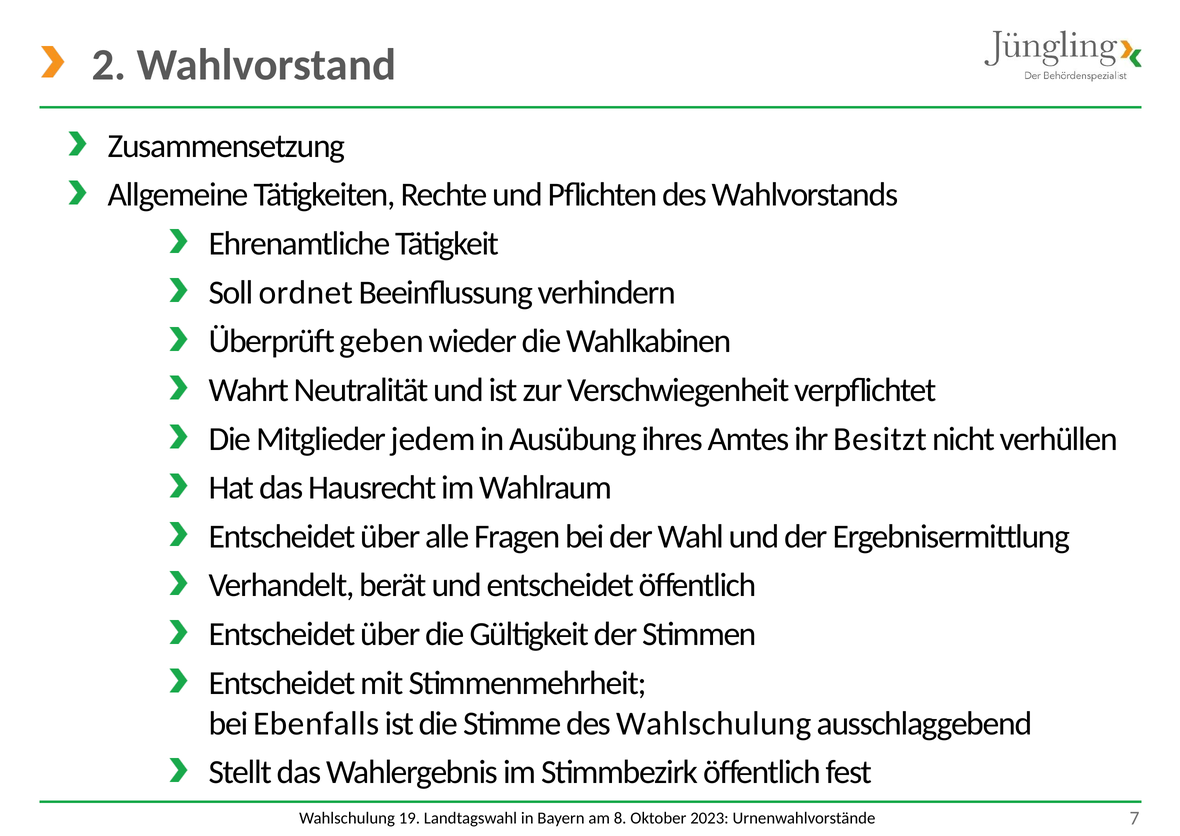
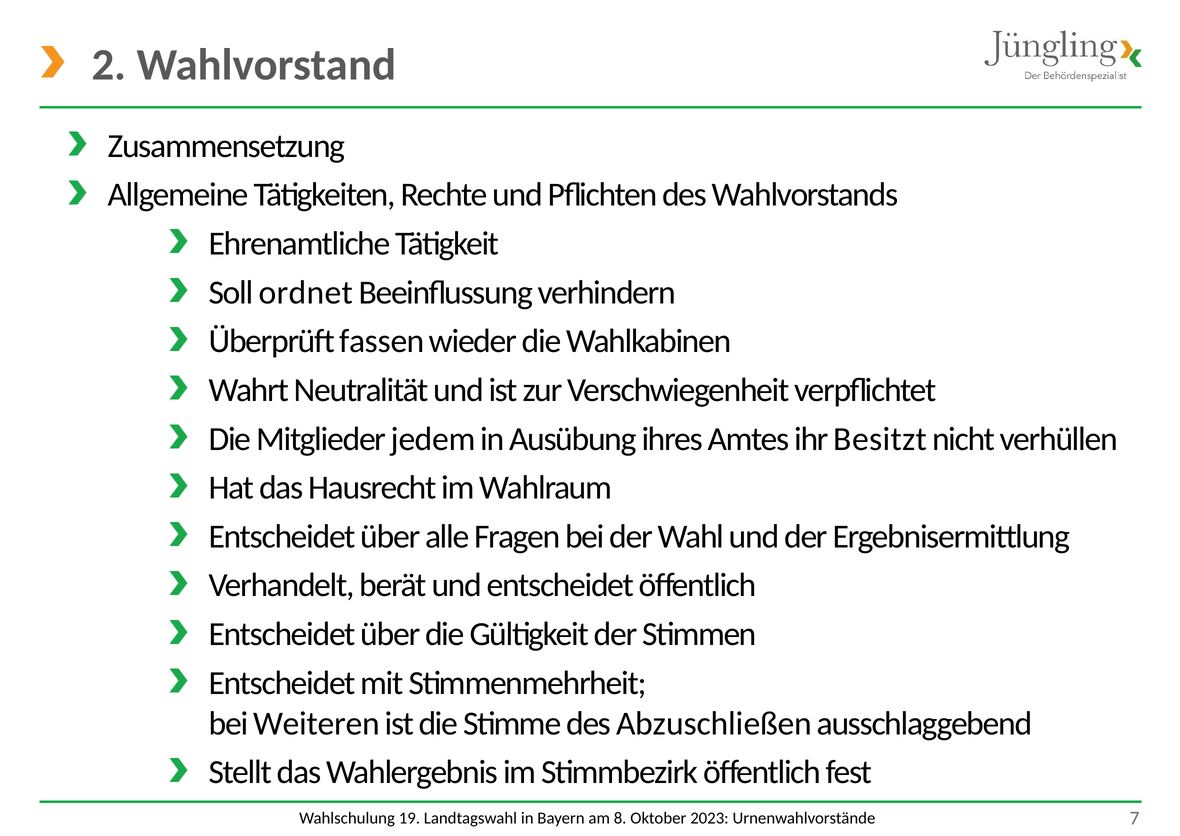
geben: geben -> fassen
Ebenfalls: Ebenfalls -> Weiteren
des Wahlschulung: Wahlschulung -> Abzuschließen
